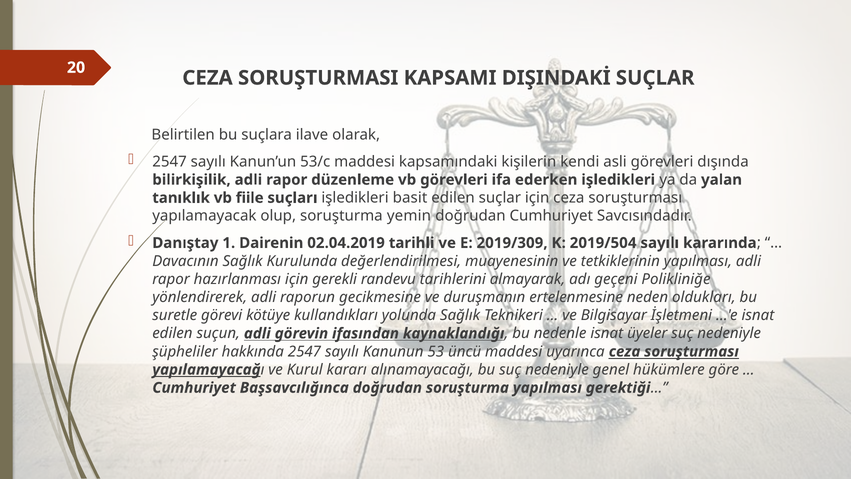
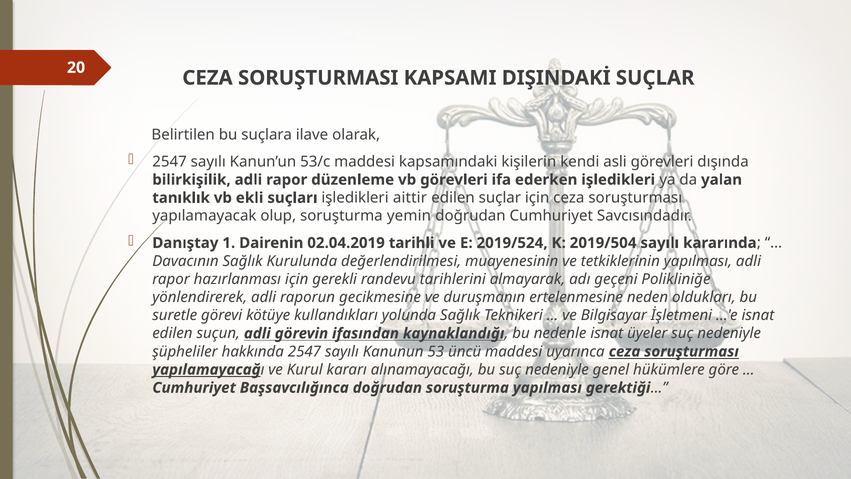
fiile: fiile -> ekli
basit: basit -> aittir
2019/309: 2019/309 -> 2019/524
